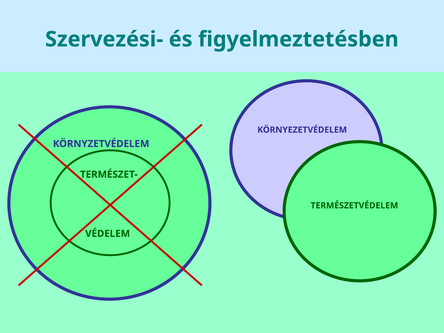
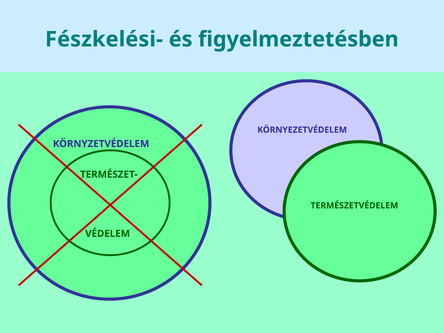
Szervezési-: Szervezési- -> Fészkelési-
